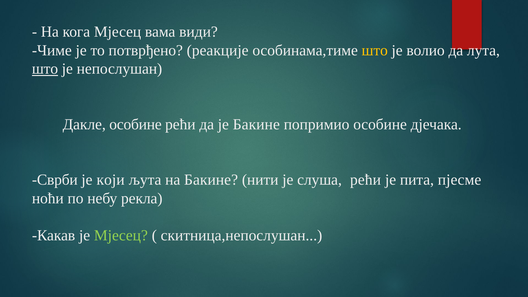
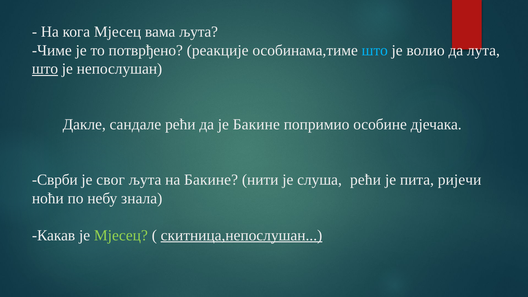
вама види: види -> љута
што at (375, 50) colour: yellow -> light blue
Дакле особине: особине -> сандале
који: који -> свог
пјесме: пјесме -> ријечи
рекла: рекла -> знала
скитница,непослушан underline: none -> present
